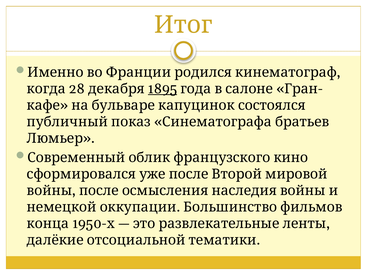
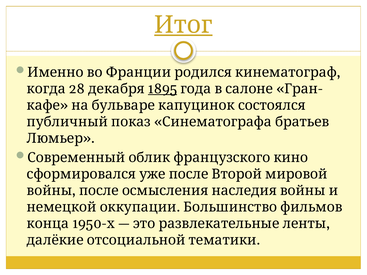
Итог underline: none -> present
